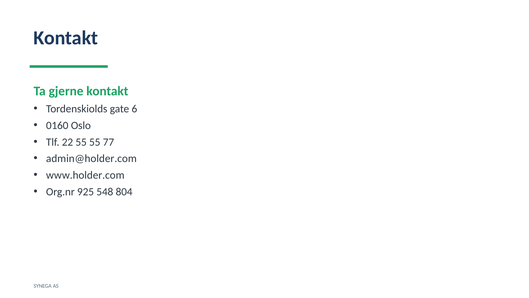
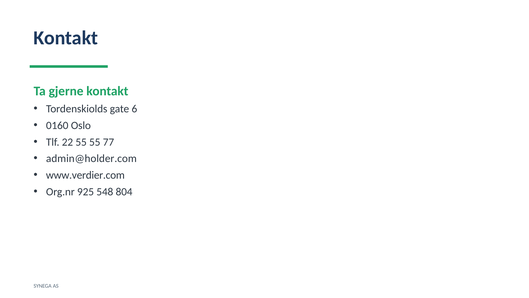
www.holder.com: www.holder.com -> www.verdier.com
